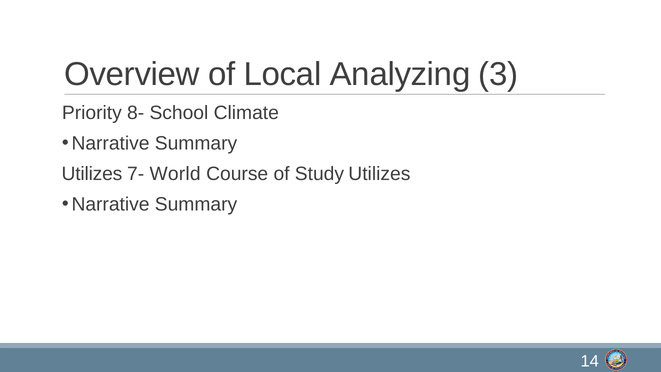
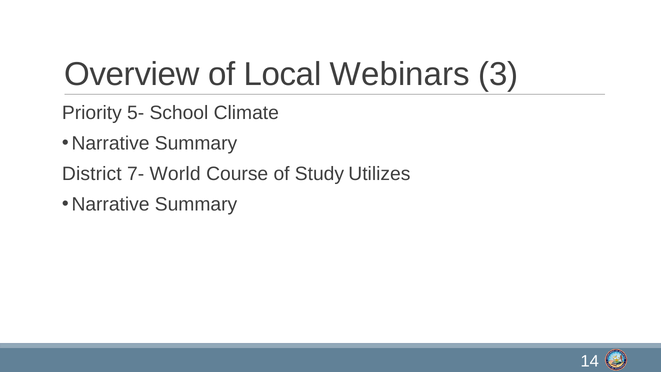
Analyzing: Analyzing -> Webinars
8-: 8- -> 5-
Utilizes at (92, 174): Utilizes -> District
